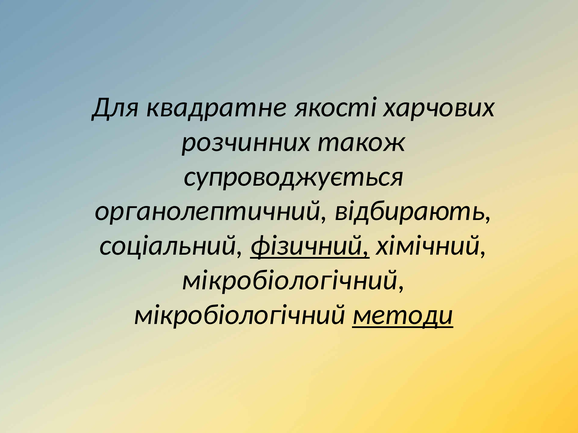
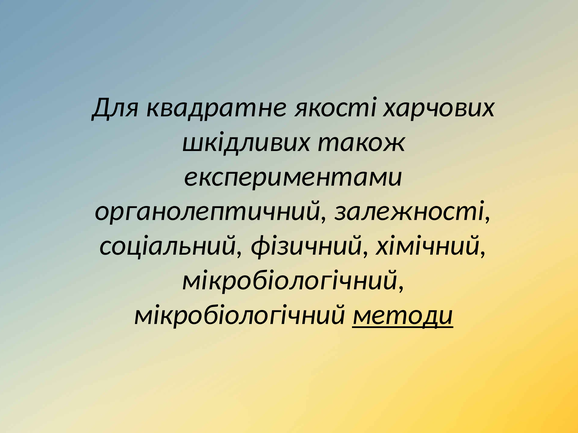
розчинних: розчинних -> шкідливих
супроводжується: супроводжується -> експериментами
відбирають: відбирають -> залежності
фізичний underline: present -> none
